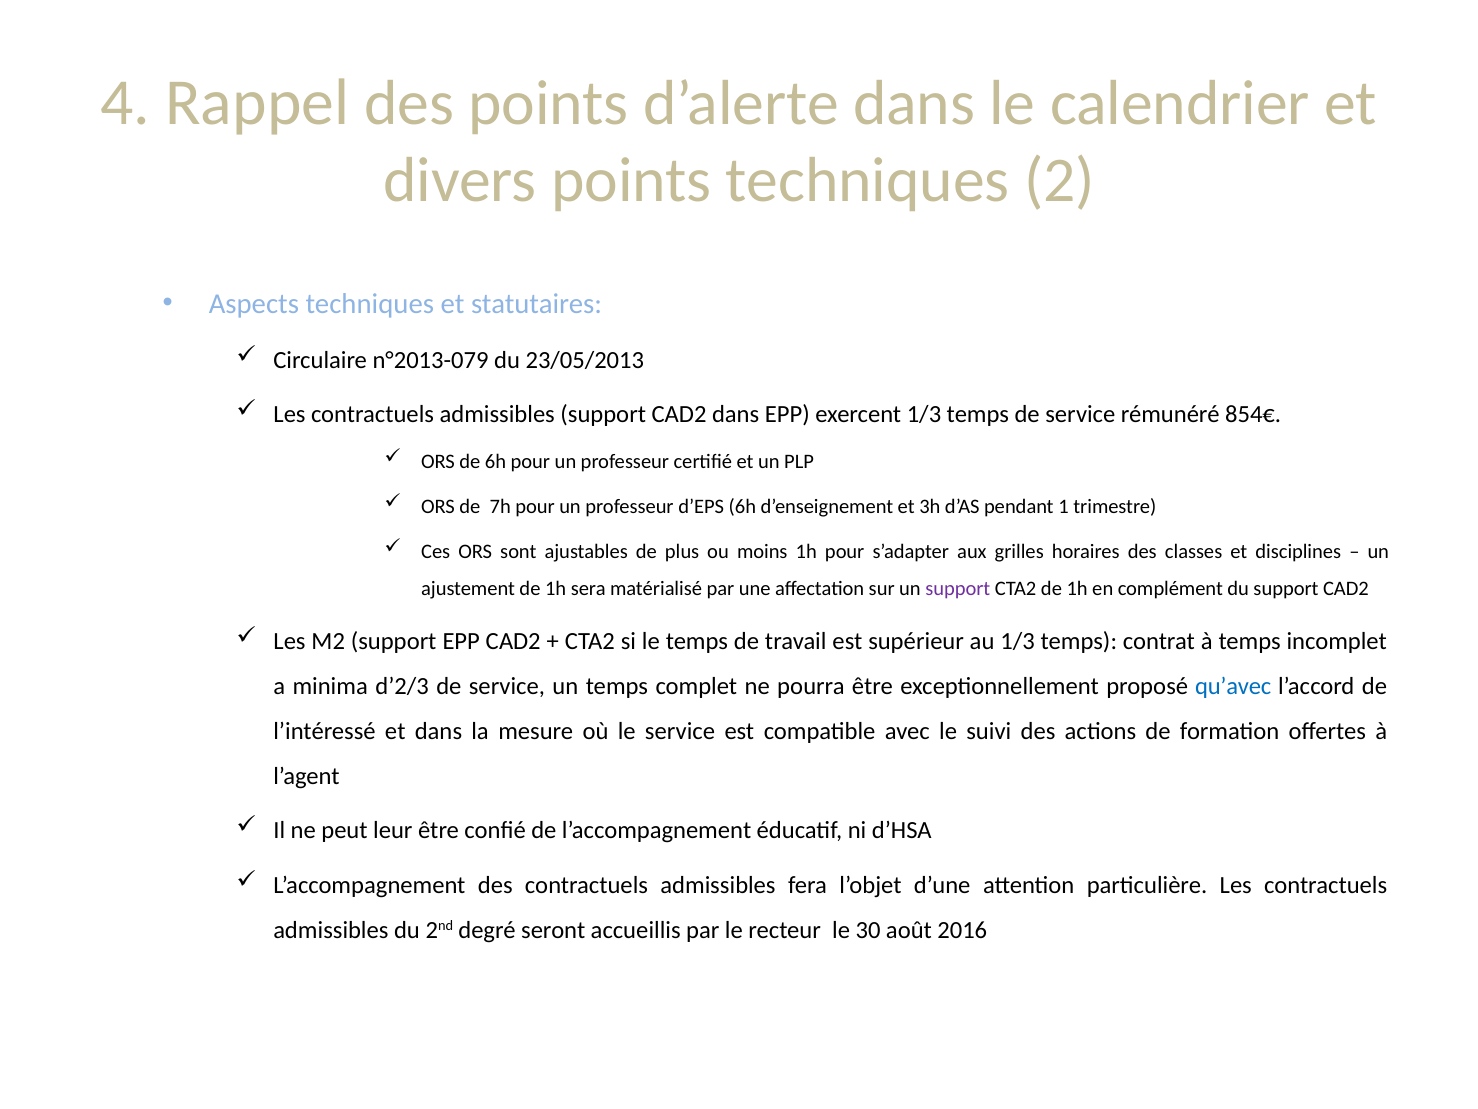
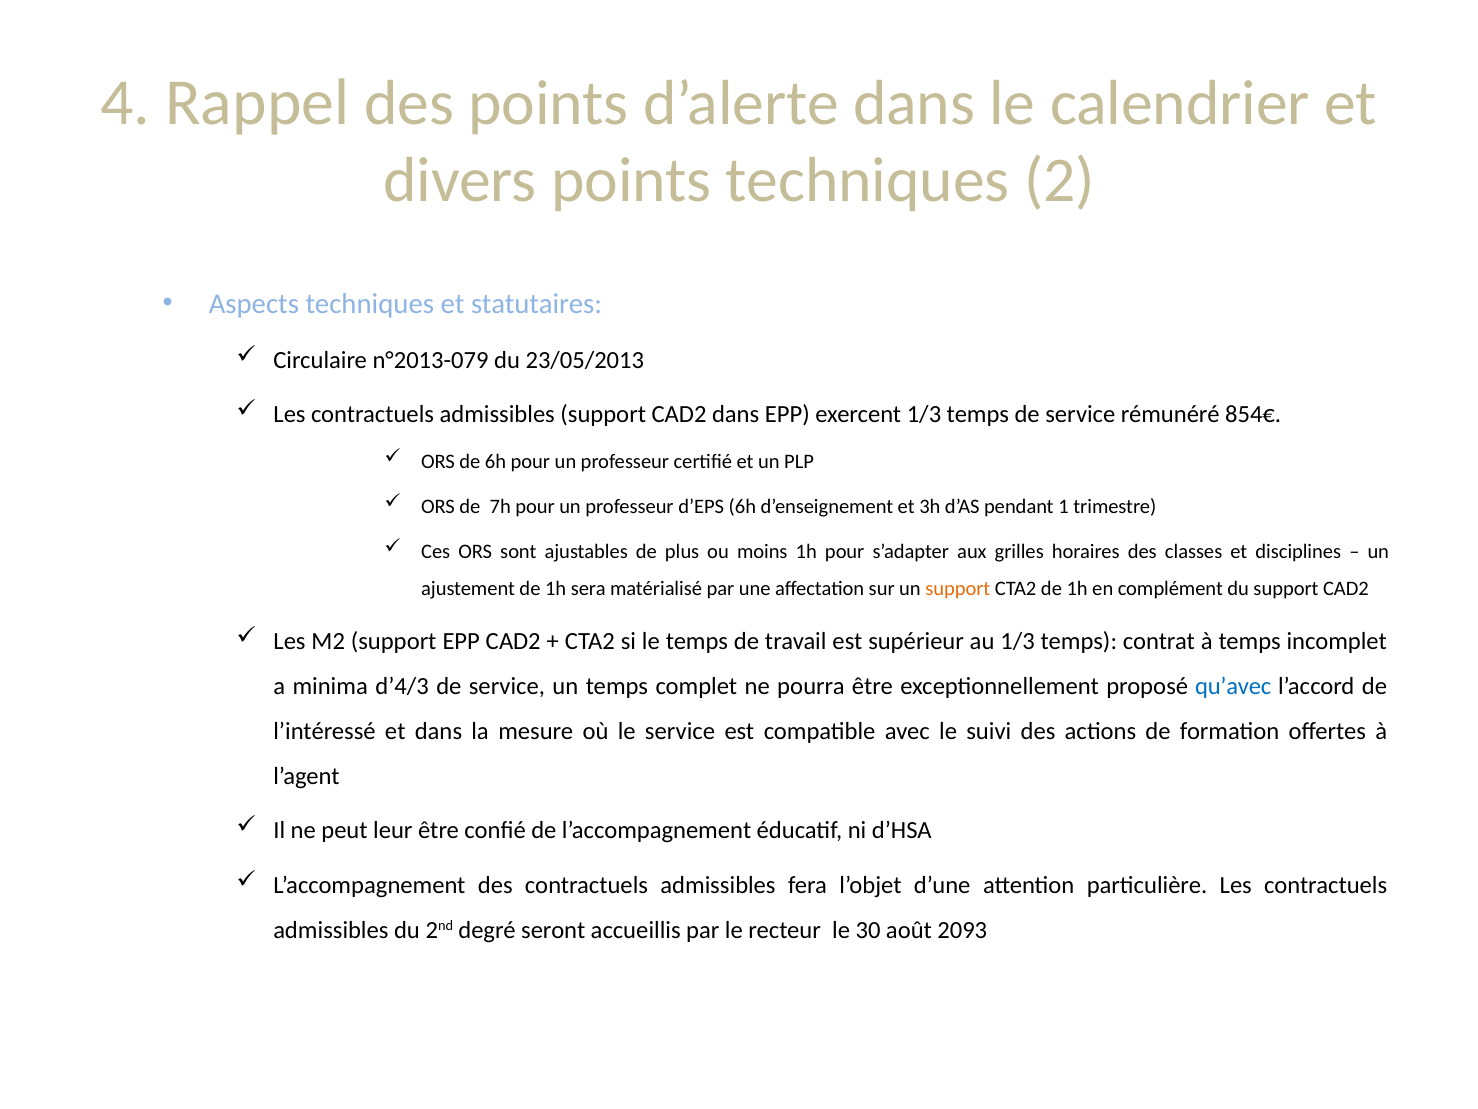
support at (958, 589) colour: purple -> orange
d’2/3: d’2/3 -> d’4/3
2016: 2016 -> 2093
